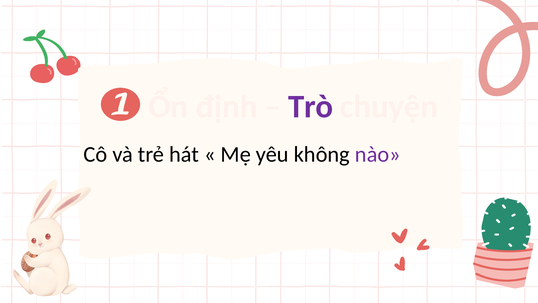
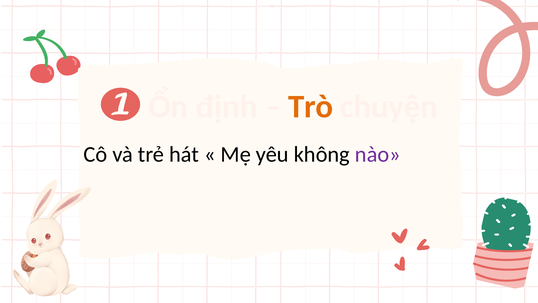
Trò colour: purple -> orange
